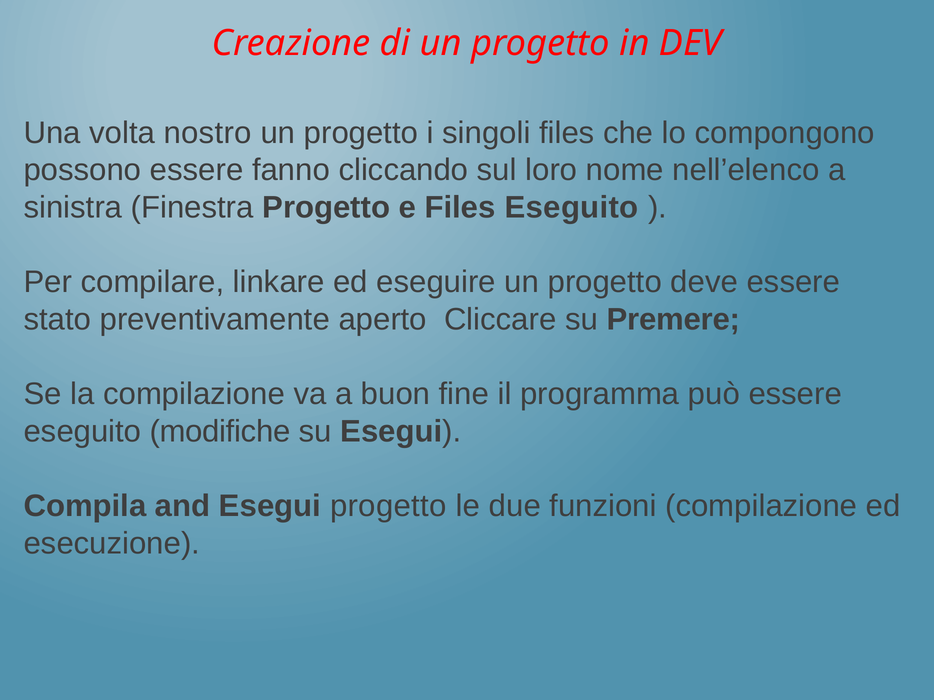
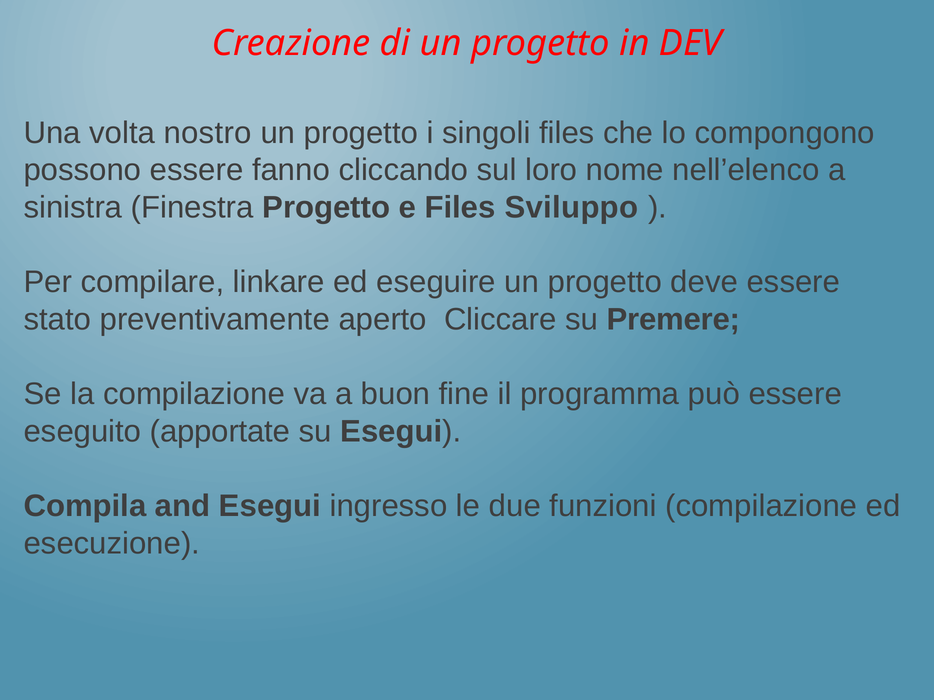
Files Eseguito: Eseguito -> Sviluppo
modifiche: modifiche -> apportate
Esegui progetto: progetto -> ingresso
